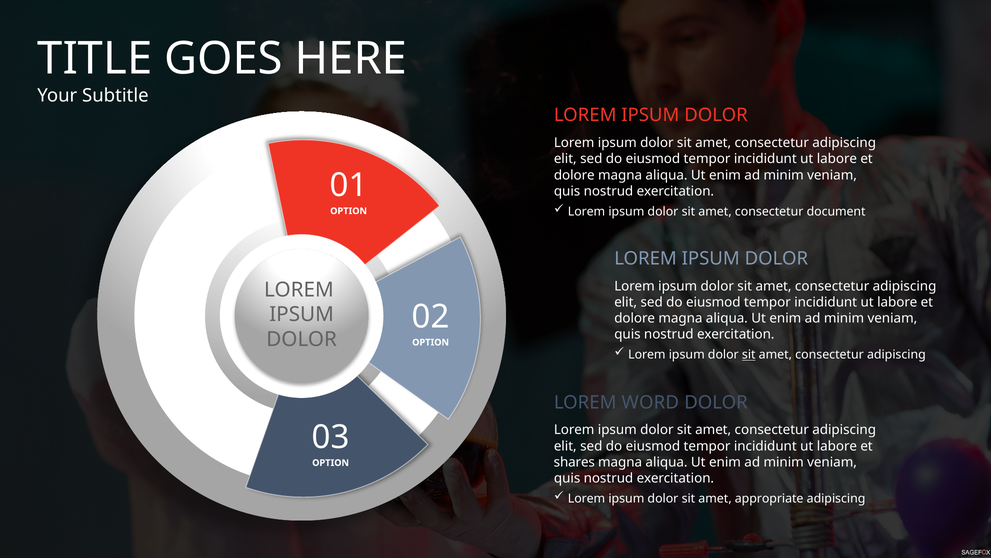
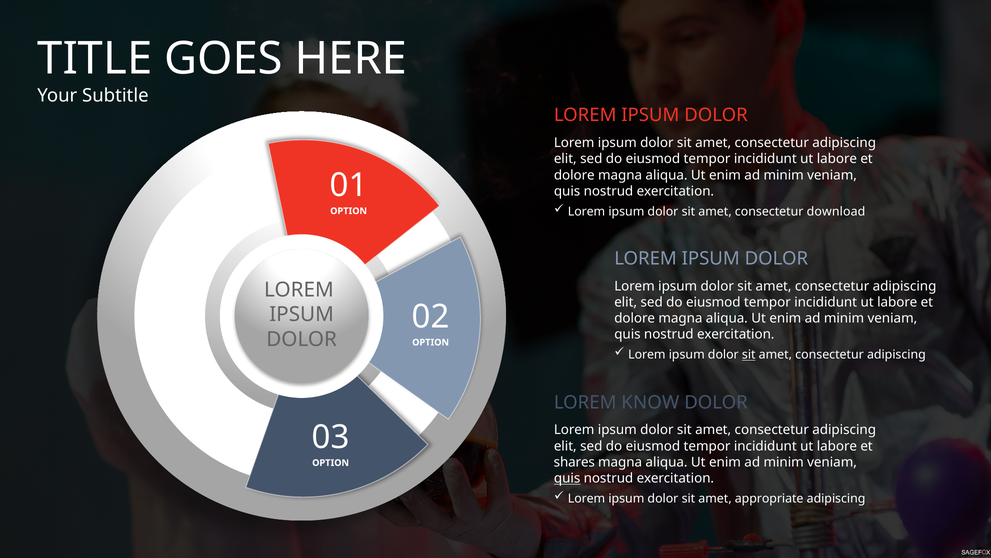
document: document -> download
WORD: WORD -> KNOW
quis at (567, 478) underline: none -> present
